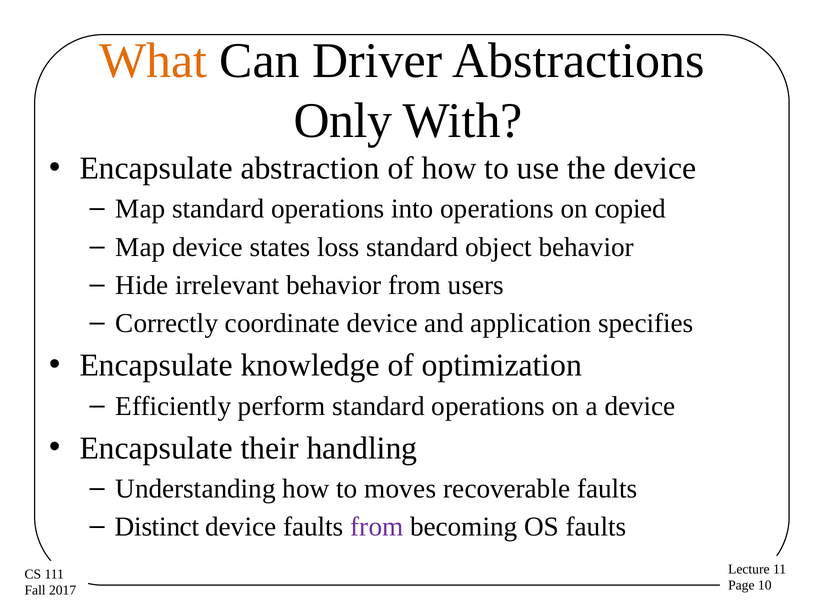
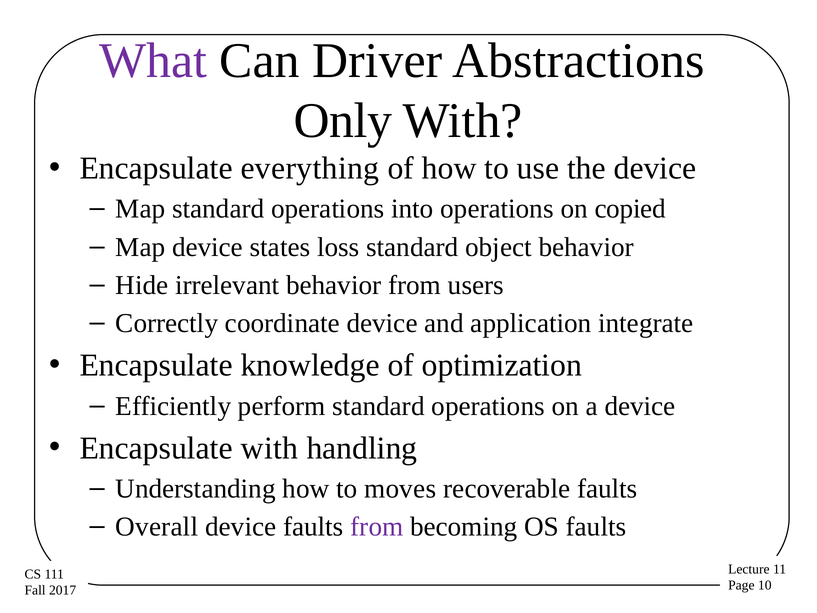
What colour: orange -> purple
abstraction: abstraction -> everything
specifies: specifies -> integrate
Encapsulate their: their -> with
Distinct: Distinct -> Overall
